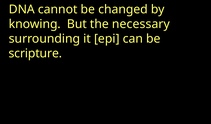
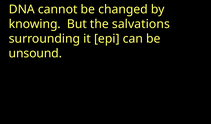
necessary: necessary -> salvations
scripture: scripture -> unsound
